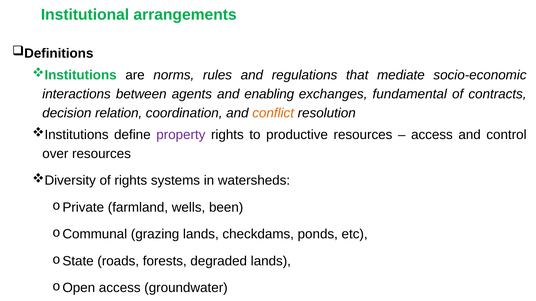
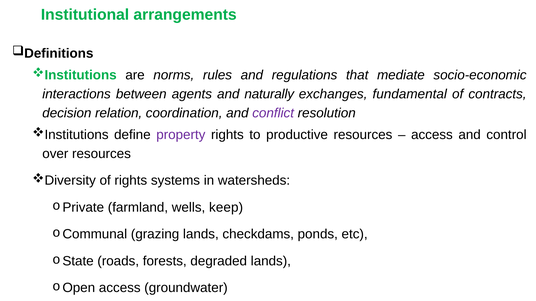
enabling: enabling -> naturally
conflict colour: orange -> purple
been: been -> keep
